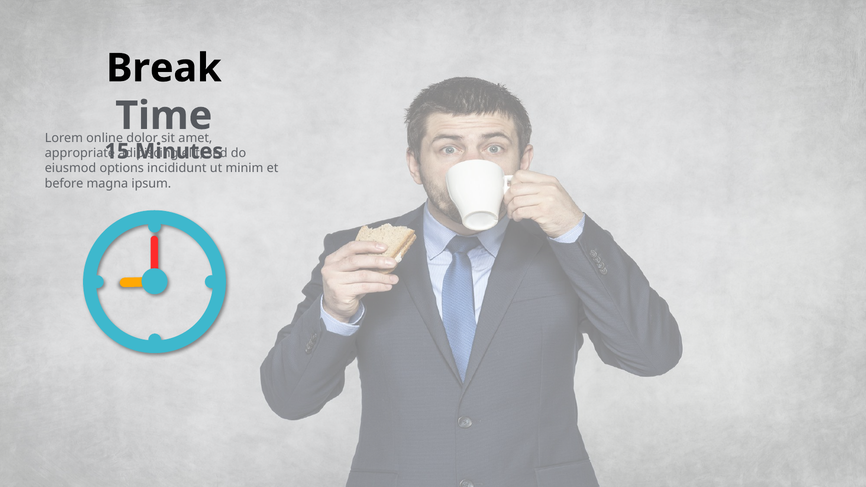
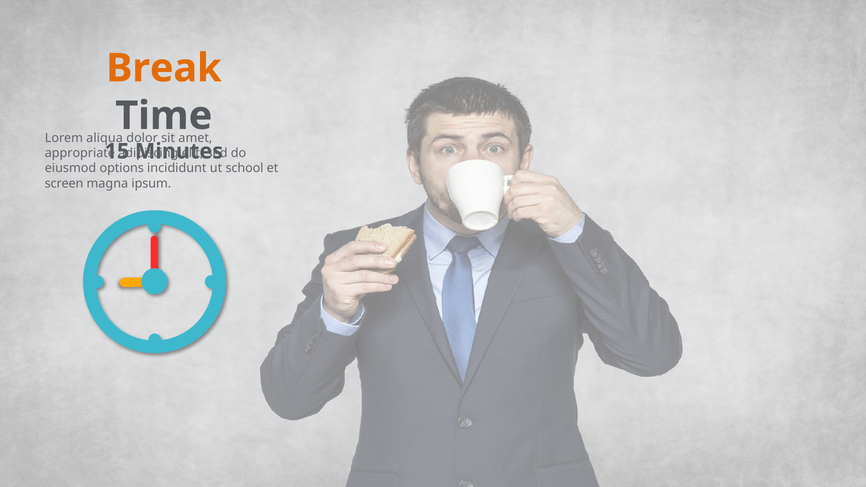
Break colour: black -> orange
online: online -> aliqua
minim: minim -> school
before: before -> screen
